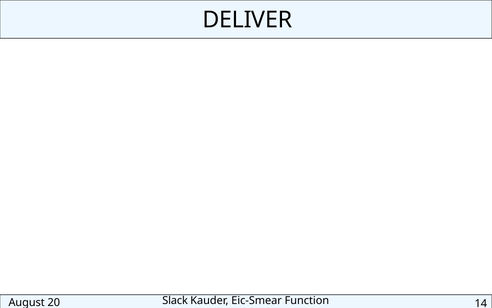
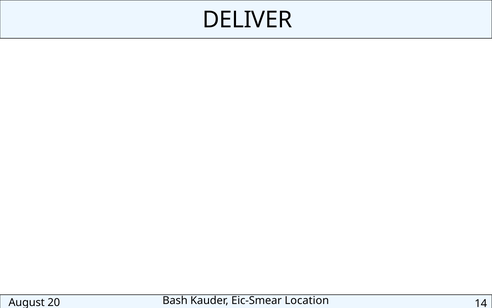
Slack: Slack -> Bash
Function: Function -> Location
